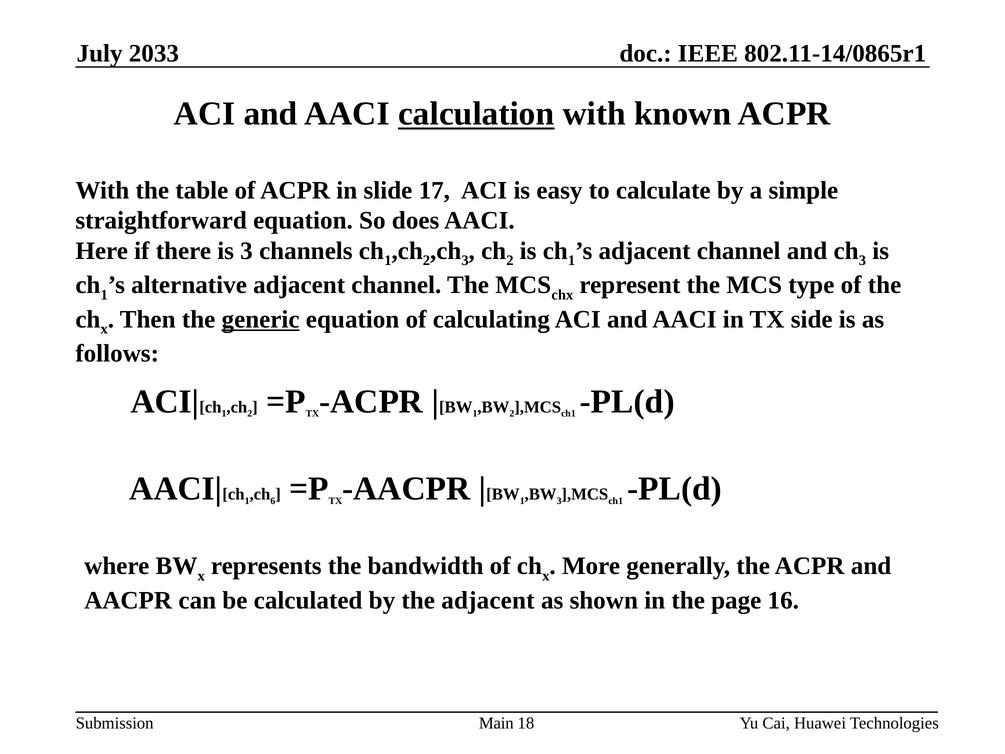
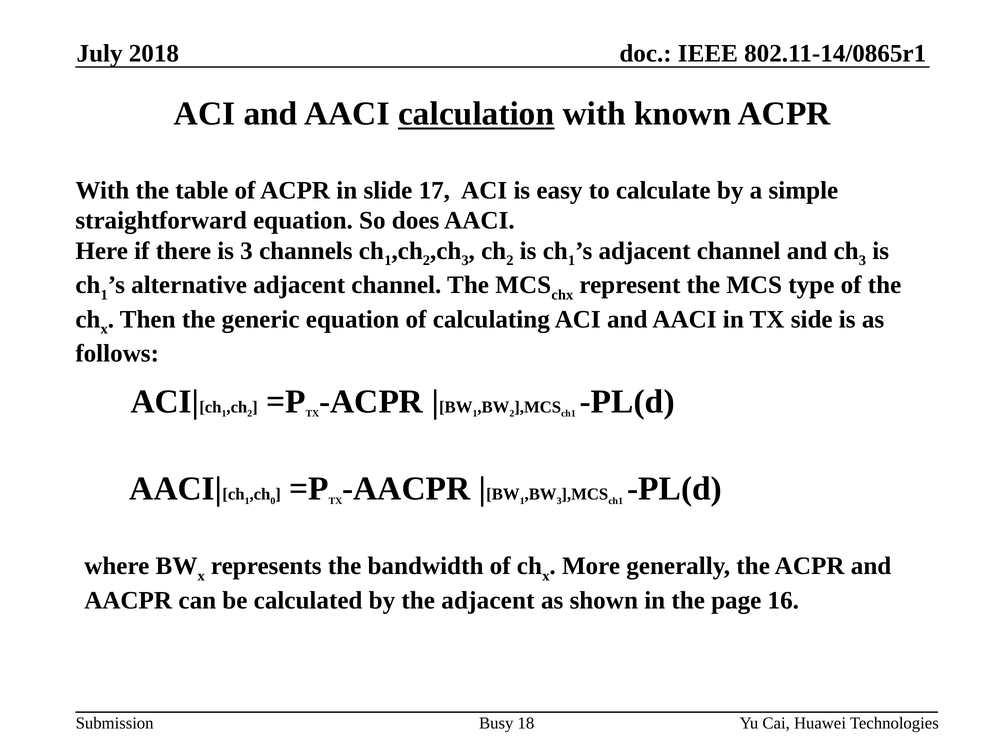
2033: 2033 -> 2018
generic underline: present -> none
6: 6 -> 0
Main: Main -> Busy
